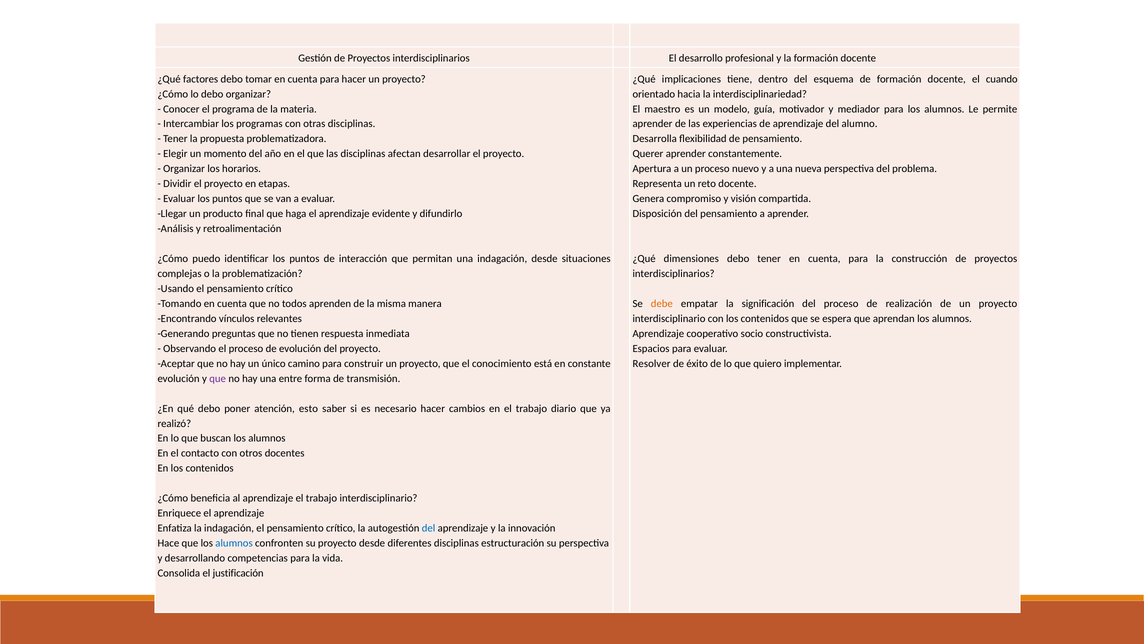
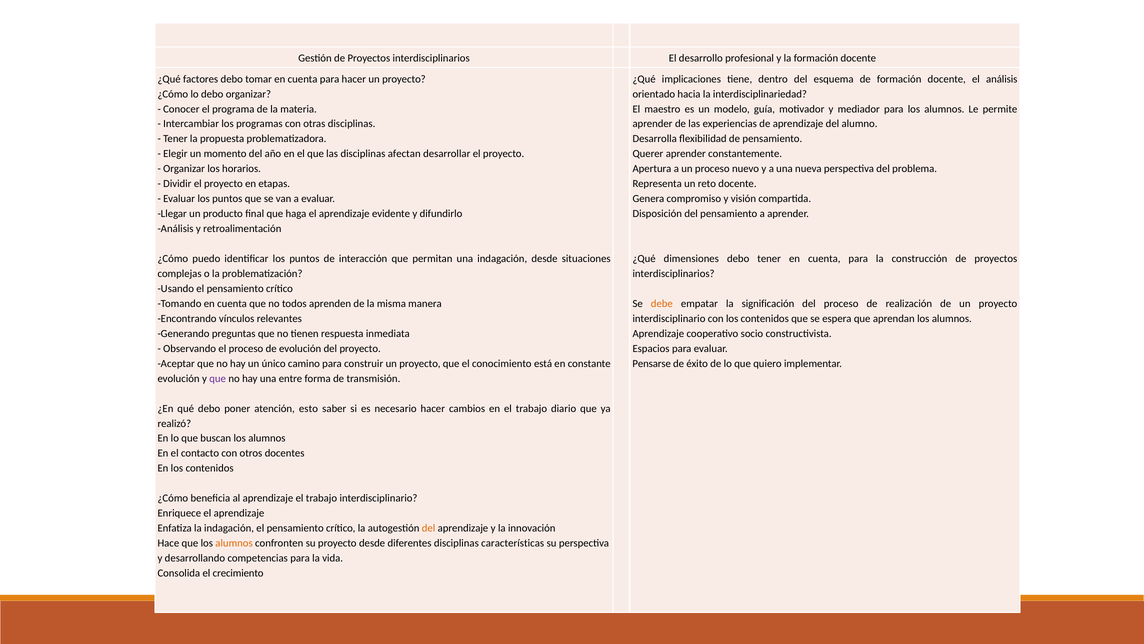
el cuando: cuando -> análisis
Resolver: Resolver -> Pensarse
del at (428, 528) colour: blue -> orange
alumnos at (234, 543) colour: blue -> orange
estructuración: estructuración -> características
justificación: justificación -> crecimiento
